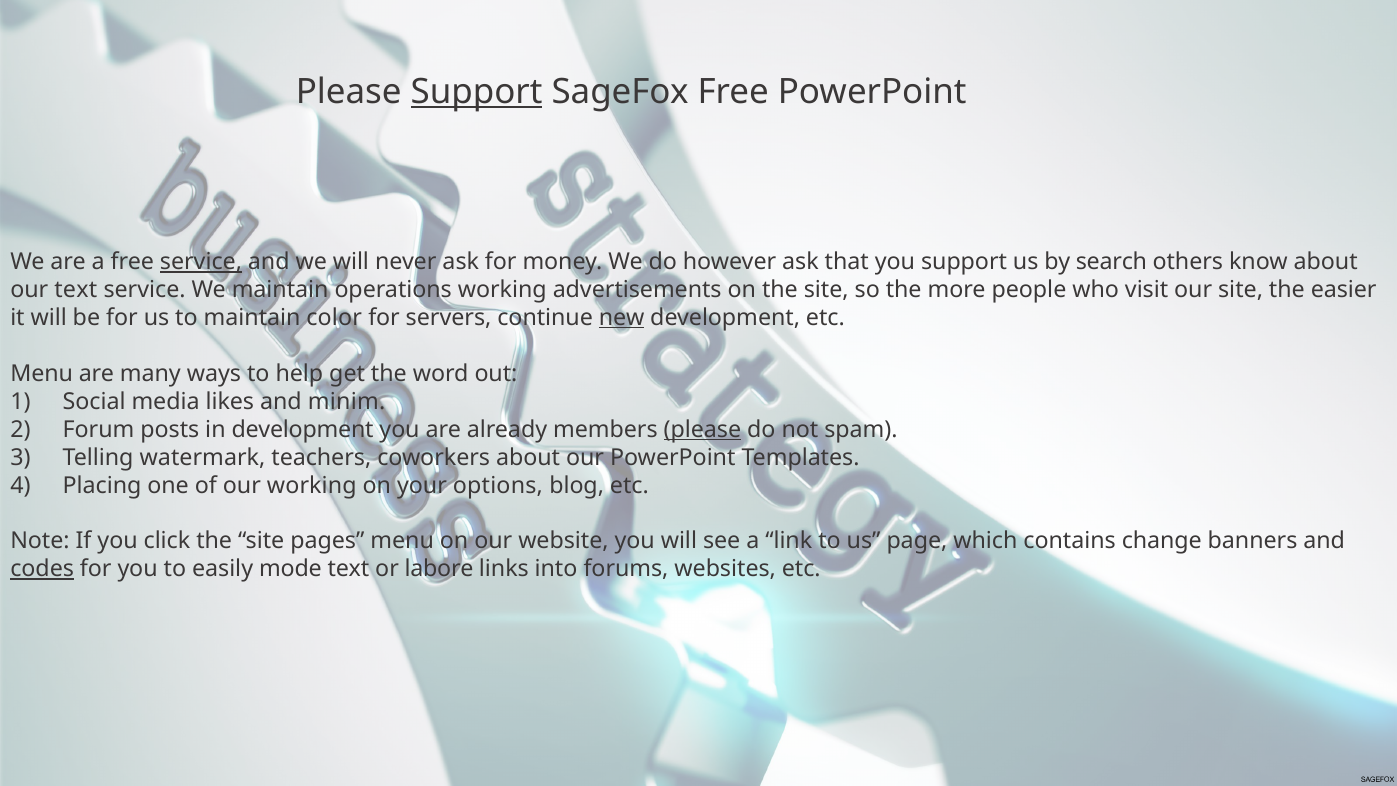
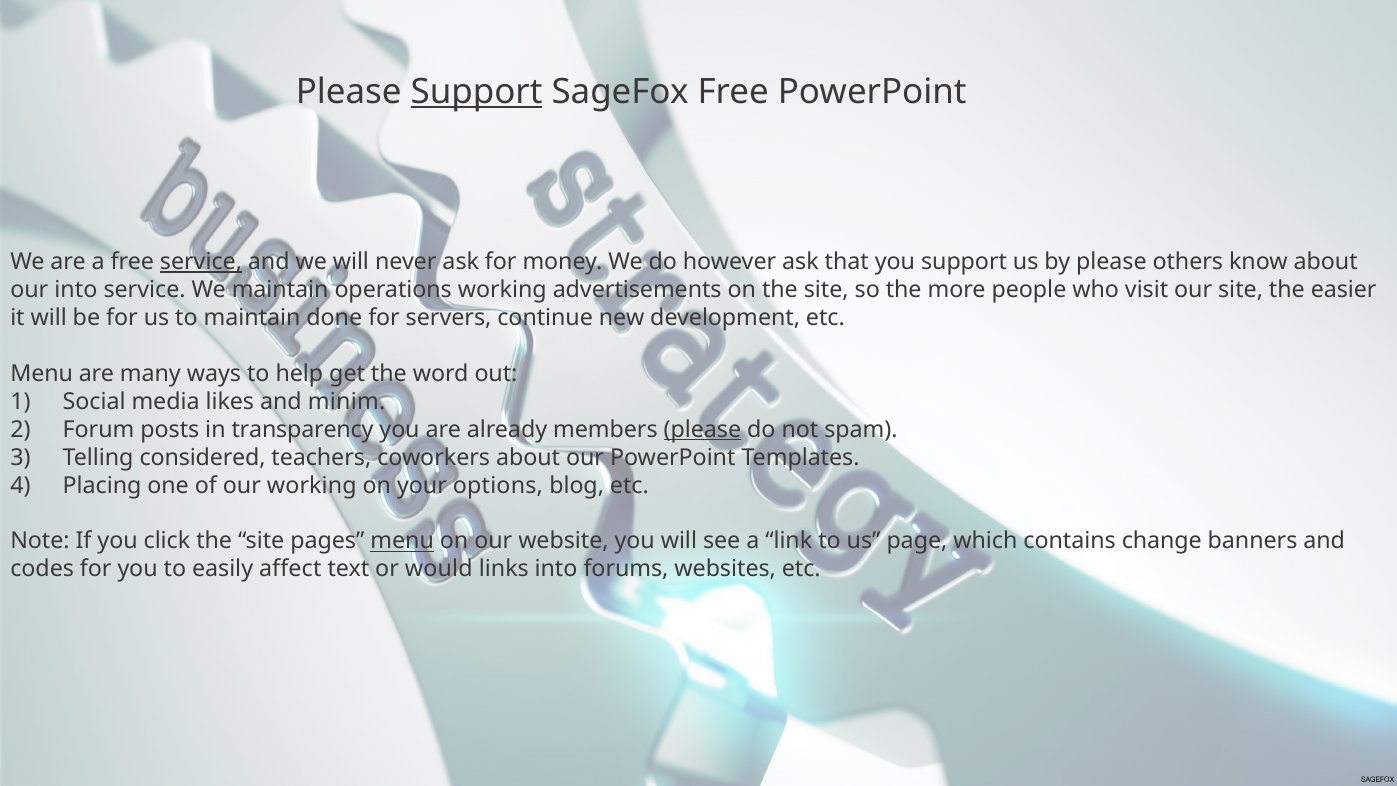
by search: search -> please
our text: text -> into
color: color -> done
new underline: present -> none
in development: development -> transparency
watermark: watermark -> considered
menu at (402, 541) underline: none -> present
codes underline: present -> none
mode: mode -> affect
labore: labore -> would
